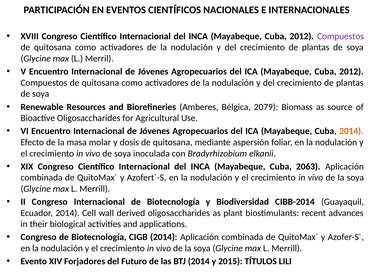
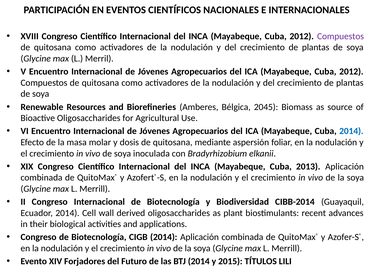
2079: 2079 -> 2045
2014 at (351, 131) colour: orange -> blue
2063: 2063 -> 2013
